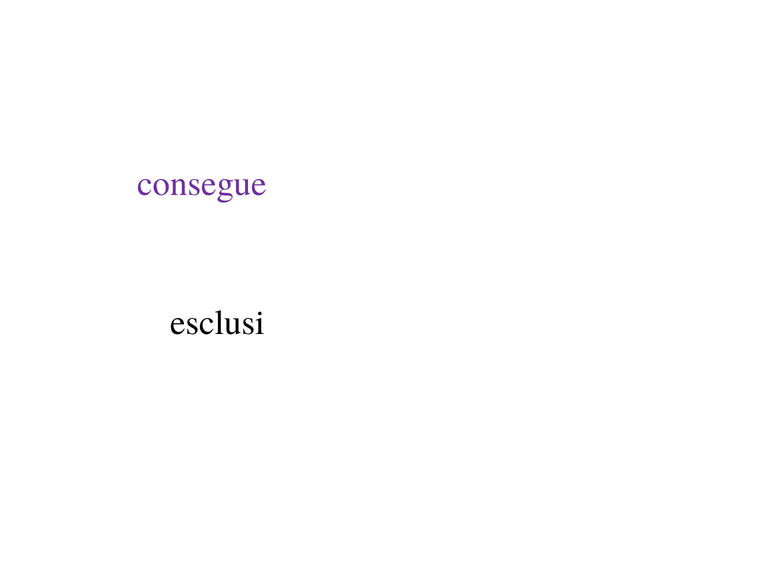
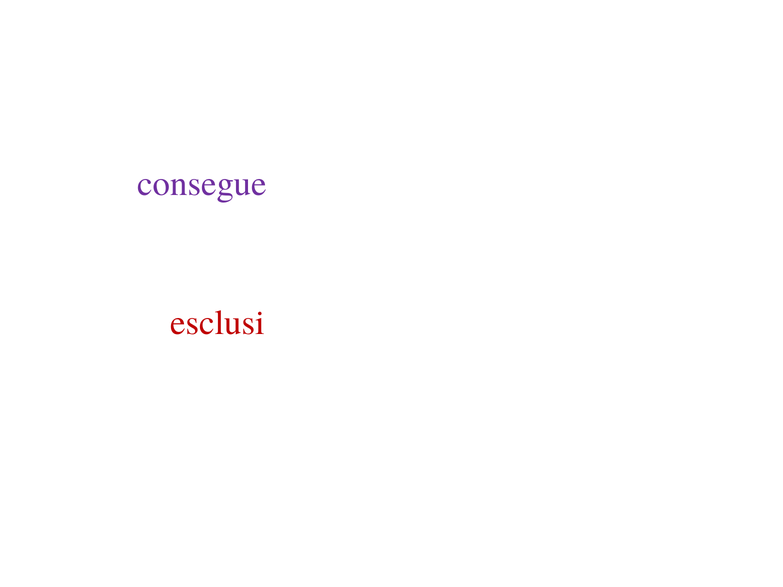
esclusi colour: black -> red
